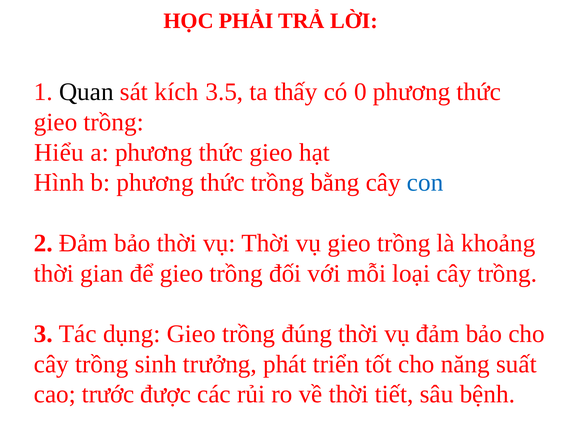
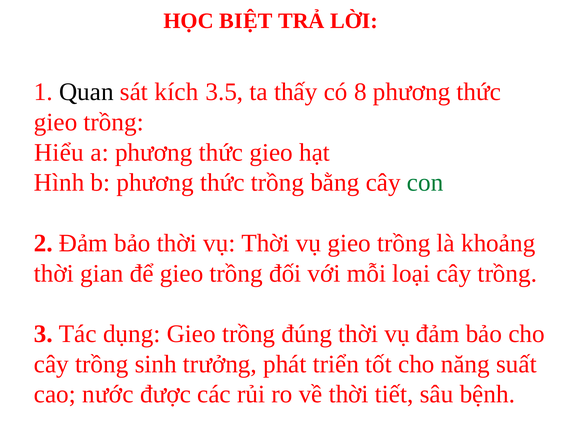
PHẢI: PHẢI -> BIỆT
0: 0 -> 8
con colour: blue -> green
trước: trước -> nước
